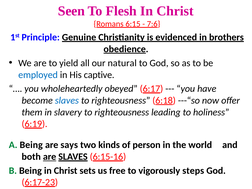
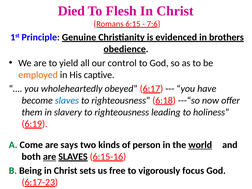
Seen: Seen -> Died
natural: natural -> control
employed colour: blue -> orange
A Being: Being -> Come
world underline: none -> present
steps: steps -> focus
